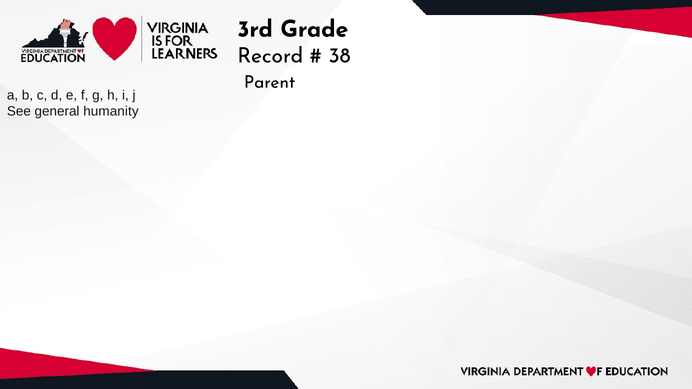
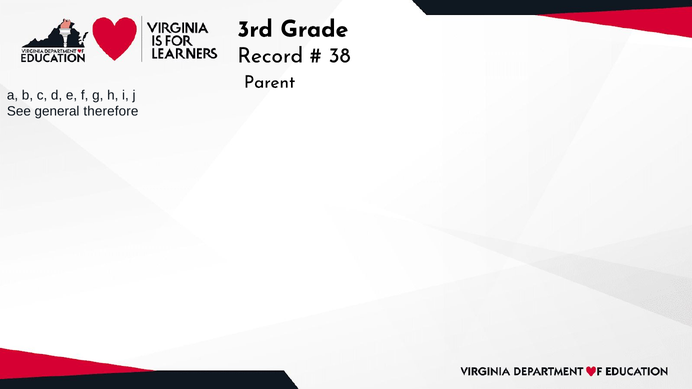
humanity: humanity -> therefore
